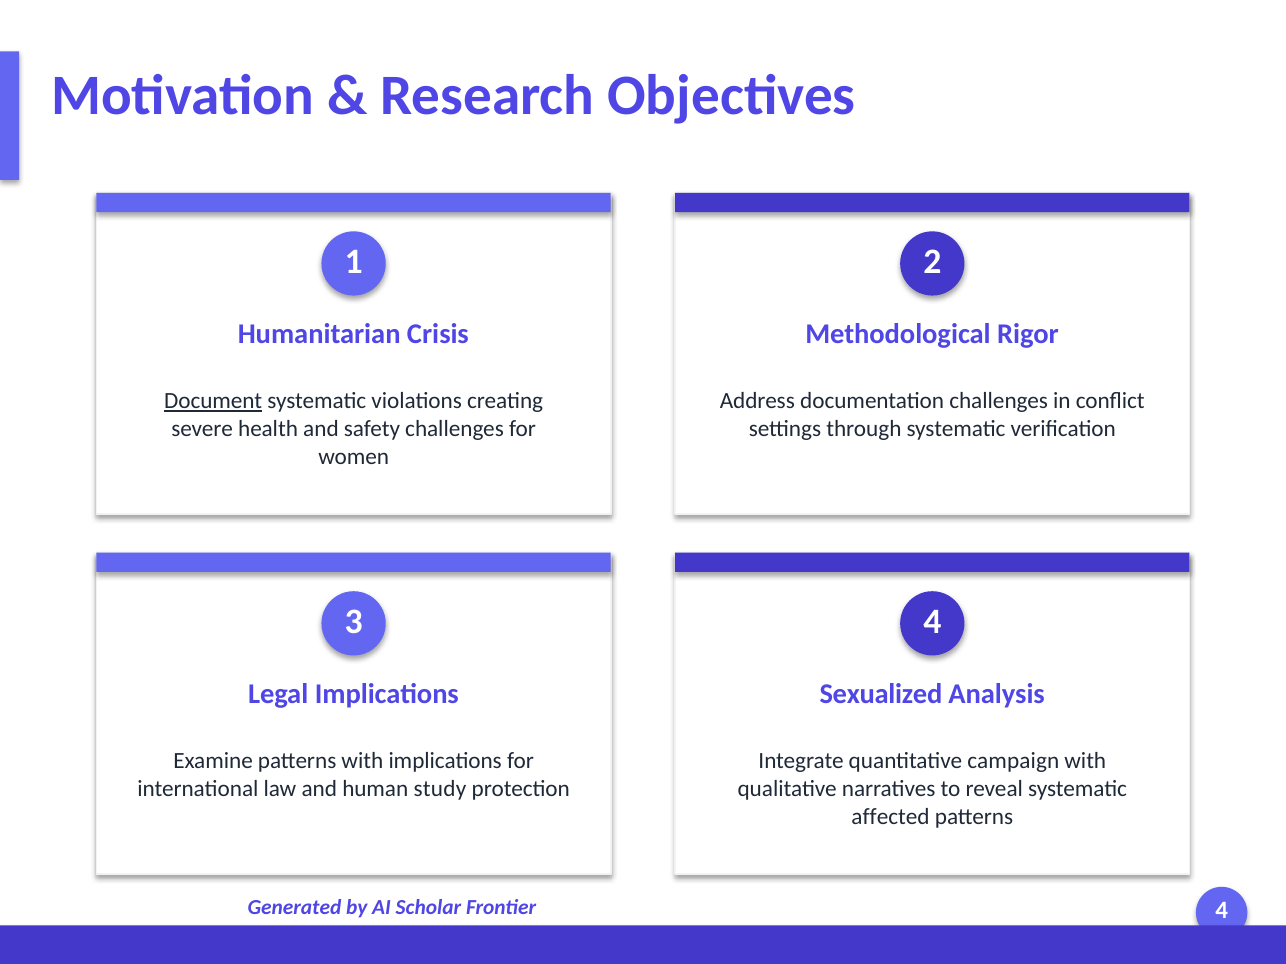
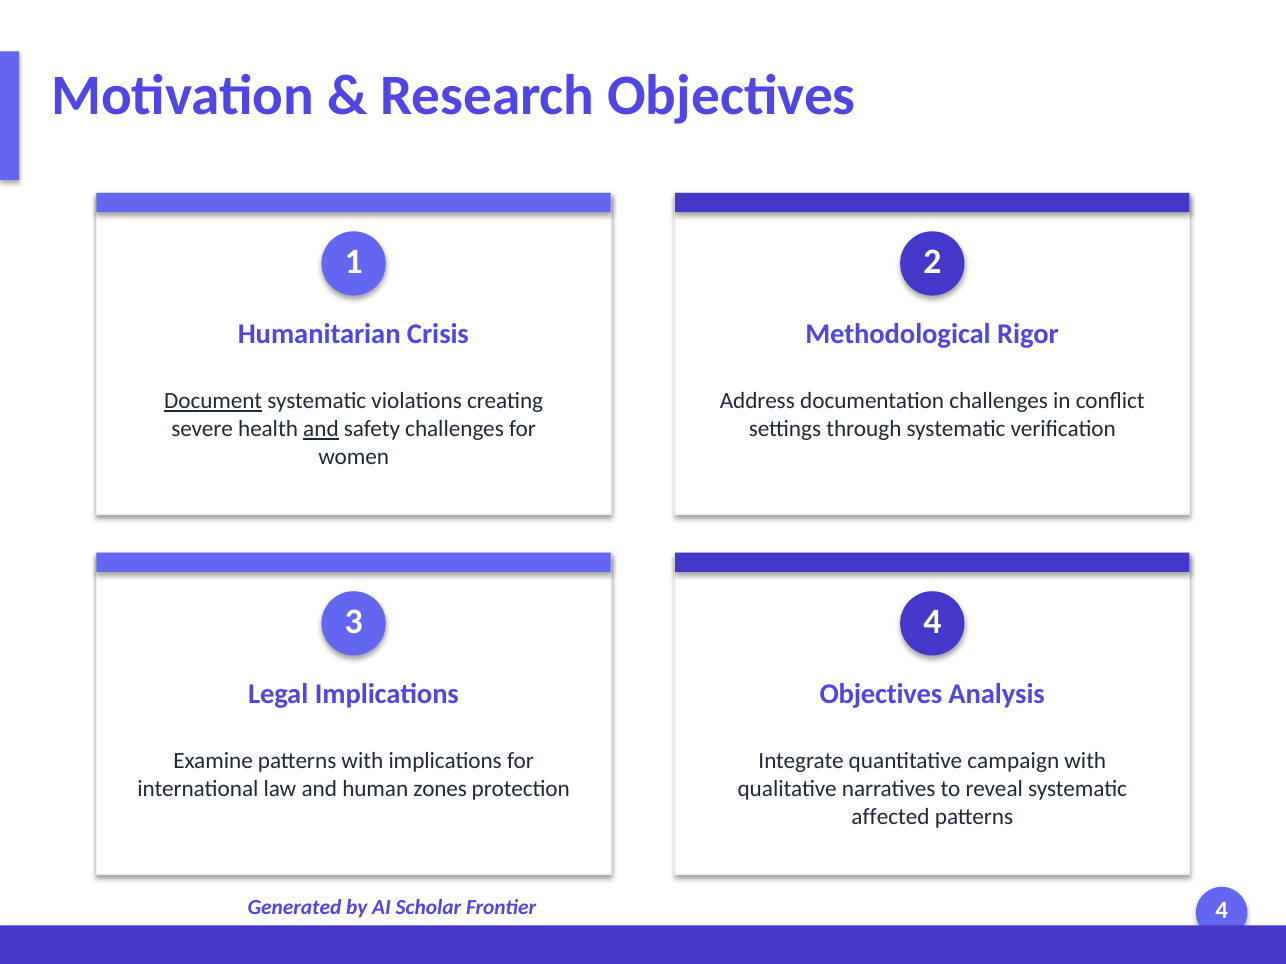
and at (321, 429) underline: none -> present
Sexualized at (881, 694): Sexualized -> Objectives
study: study -> zones
